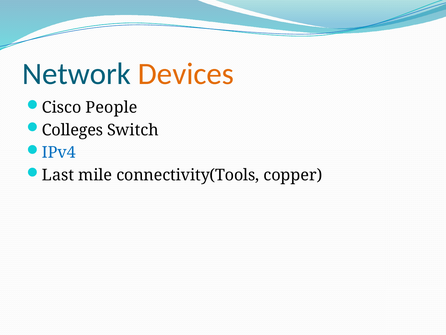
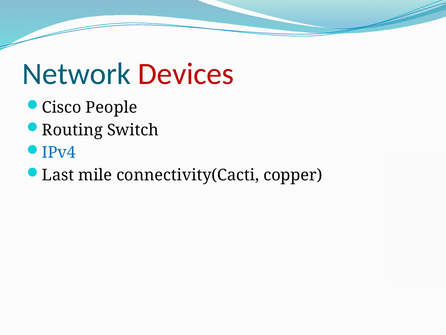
Devices colour: orange -> red
Colleges: Colleges -> Routing
connectivity(Tools: connectivity(Tools -> connectivity(Cacti
